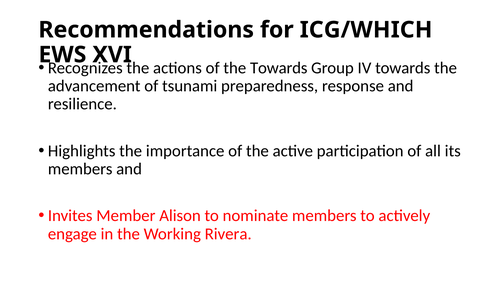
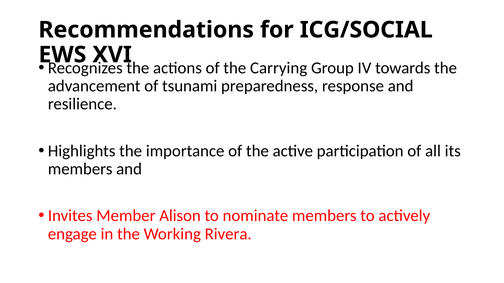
ICG/WHICH: ICG/WHICH -> ICG/SOCIAL
the Towards: Towards -> Carrying
